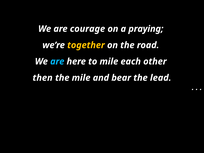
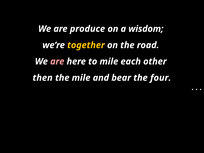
courage: courage -> produce
praying: praying -> wisdom
are at (57, 61) colour: light blue -> pink
lead: lead -> four
